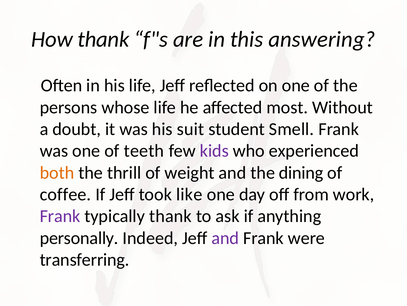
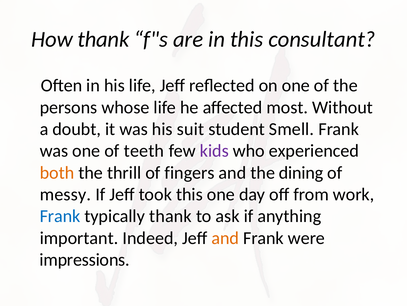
answering: answering -> consultant
weight: weight -> fingers
coffee: coffee -> messy
took like: like -> this
Frank at (60, 216) colour: purple -> blue
personally: personally -> important
and at (225, 237) colour: purple -> orange
transferring: transferring -> impressions
